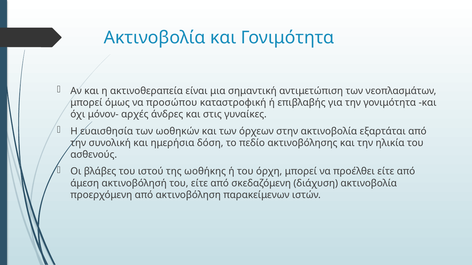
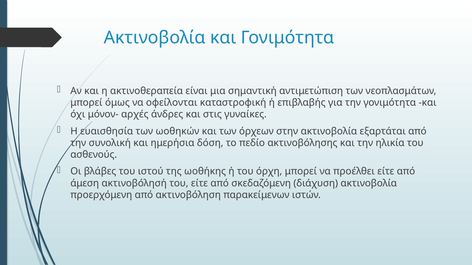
προσώπου: προσώπου -> οφείλονται
